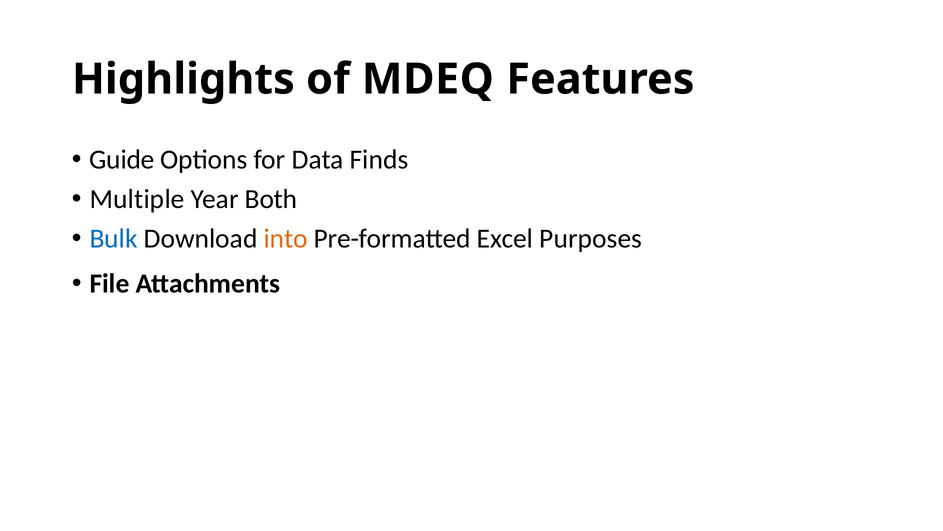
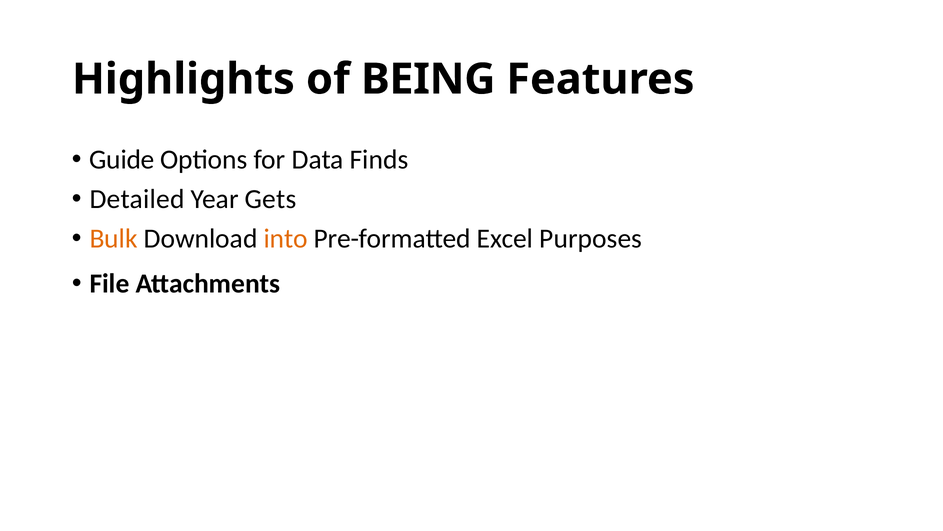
MDEQ: MDEQ -> BEING
Multiple: Multiple -> Detailed
Both: Both -> Gets
Bulk colour: blue -> orange
